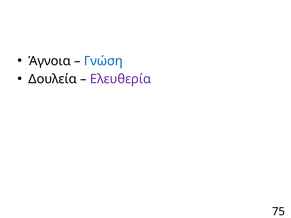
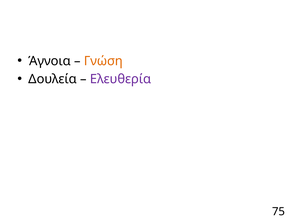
Γνώση colour: blue -> orange
